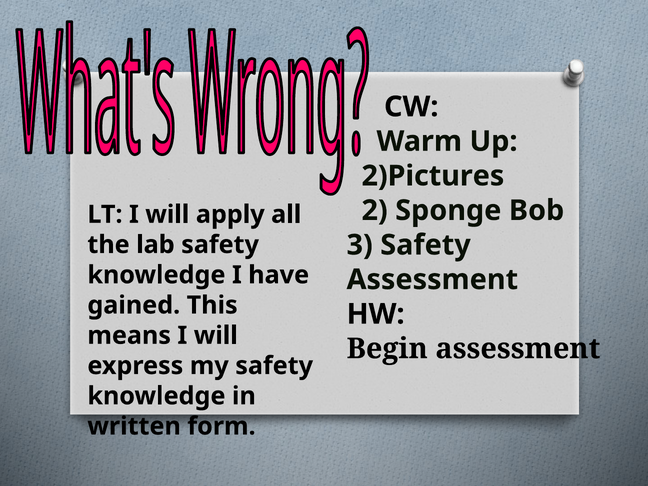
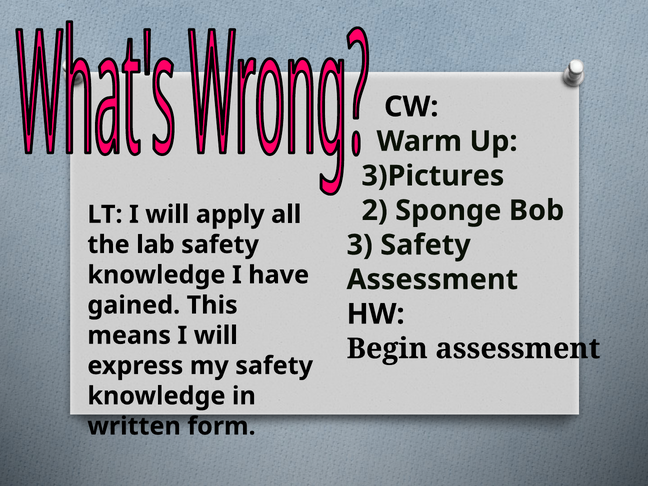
2)Pictures: 2)Pictures -> 3)Pictures
